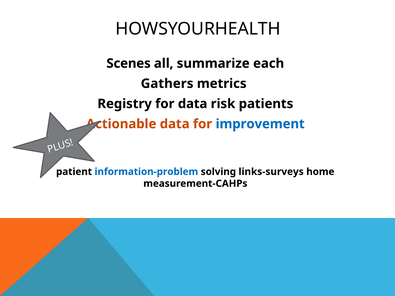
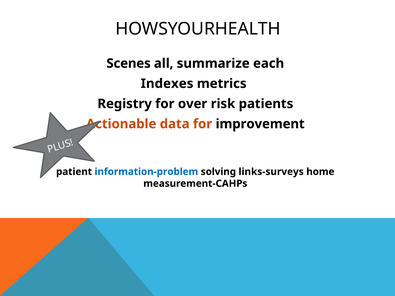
Gathers: Gathers -> Indexes
for data: data -> over
improvement colour: blue -> black
